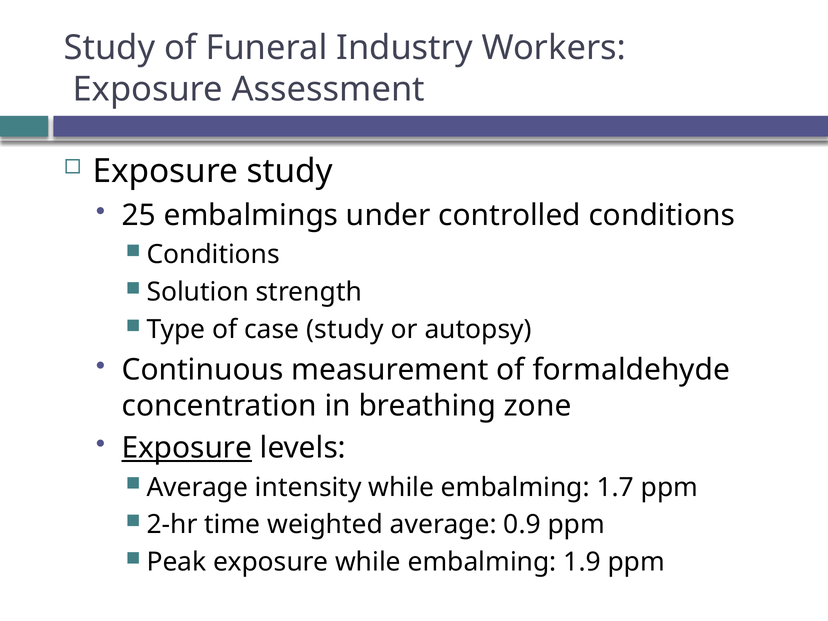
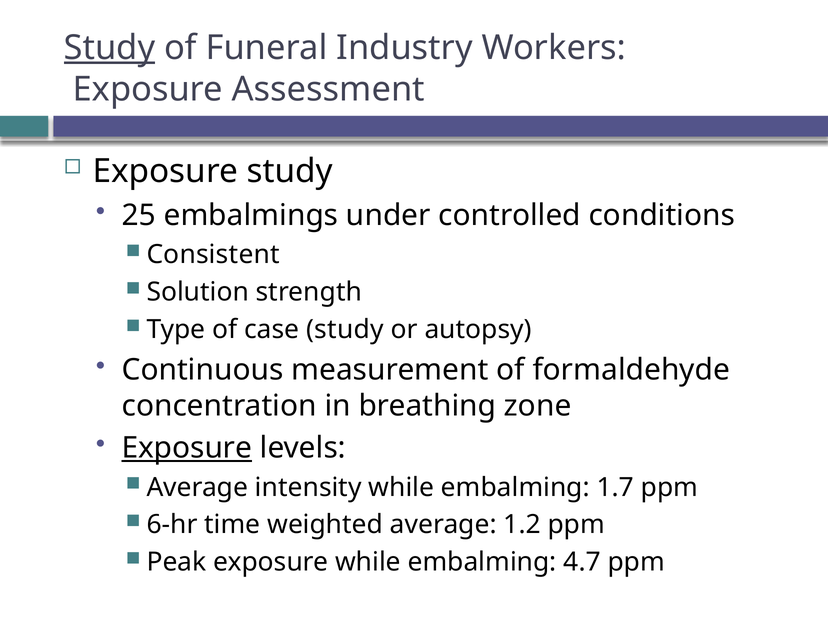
Study at (109, 48) underline: none -> present
Conditions at (213, 255): Conditions -> Consistent
2-hr: 2-hr -> 6-hr
0.9: 0.9 -> 1.2
1.9: 1.9 -> 4.7
